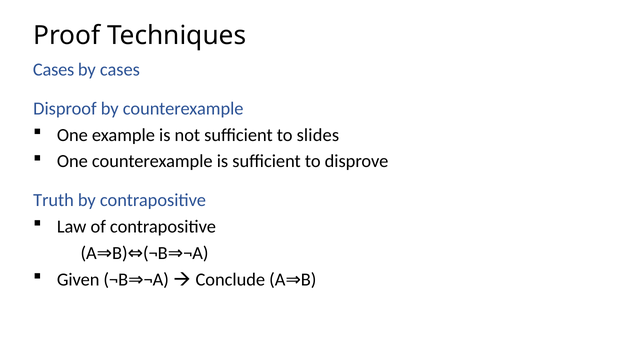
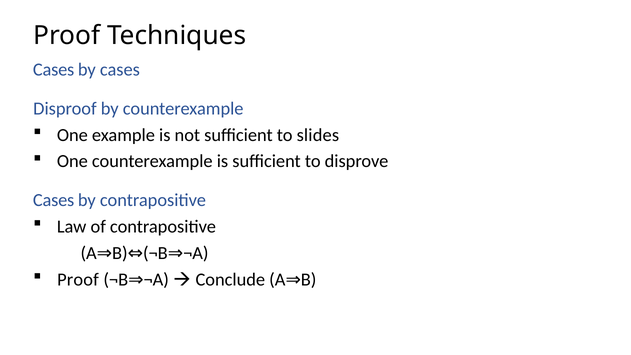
Truth at (54, 200): Truth -> Cases
Given at (78, 279): Given -> Proof
